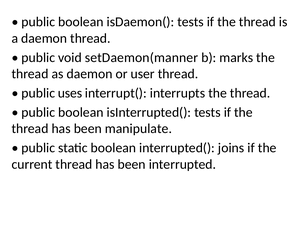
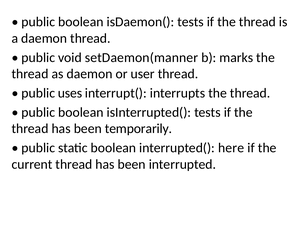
manipulate: manipulate -> temporarily
joins: joins -> here
